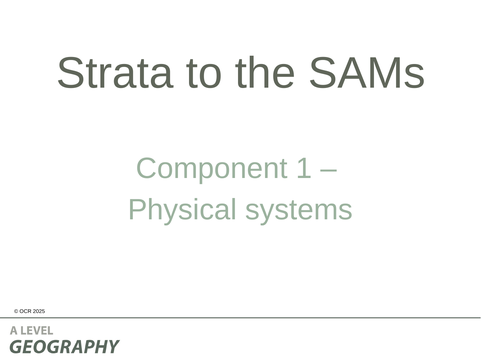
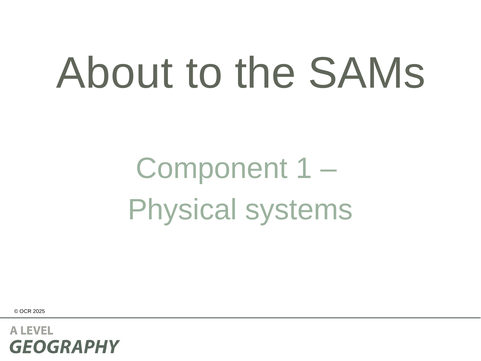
Strata: Strata -> About
